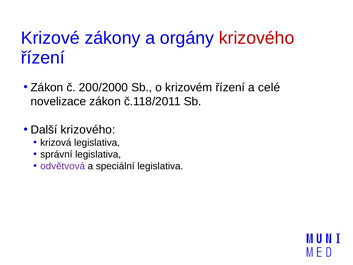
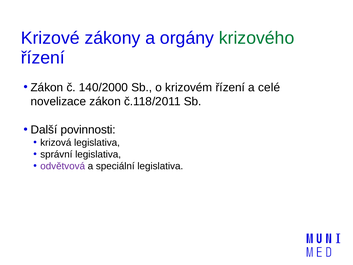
krizového at (257, 38) colour: red -> green
200/2000: 200/2000 -> 140/2000
Další krizového: krizového -> povinnosti
